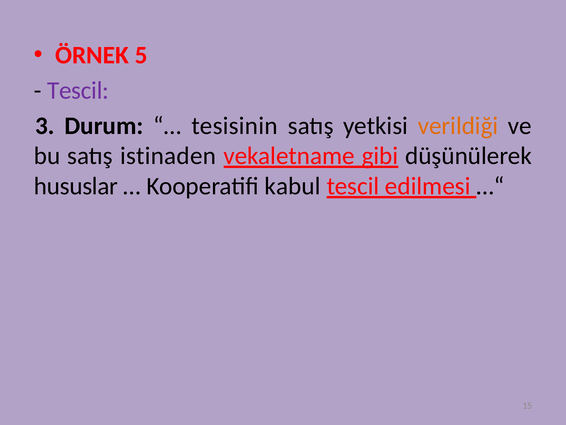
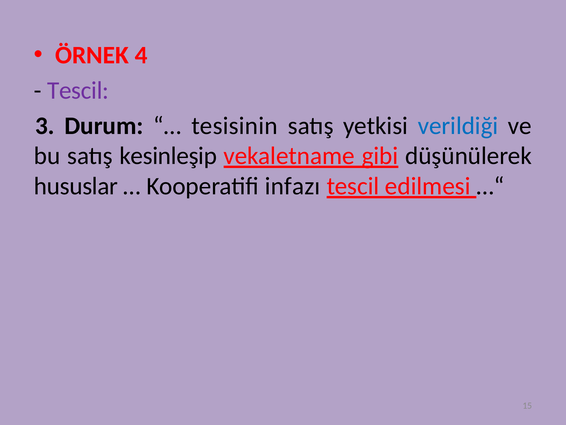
5: 5 -> 4
verildiği colour: orange -> blue
istinaden: istinaden -> kesinleşip
kabul: kabul -> infazı
